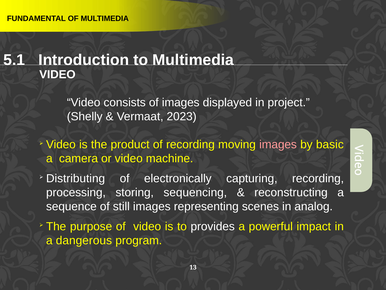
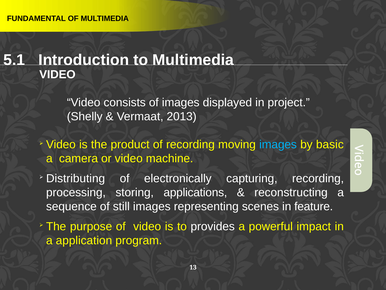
2023: 2023 -> 2013
images at (278, 144) colour: pink -> light blue
sequencing: sequencing -> applications
analog: analog -> feature
dangerous: dangerous -> application
